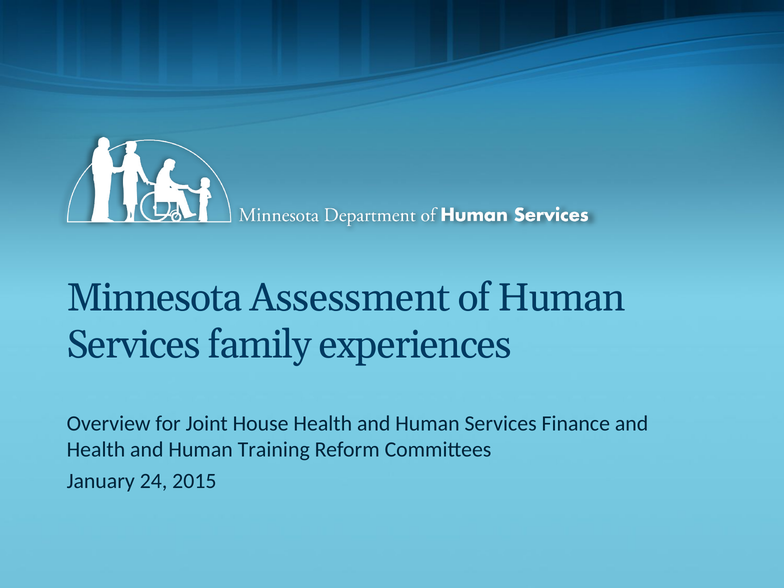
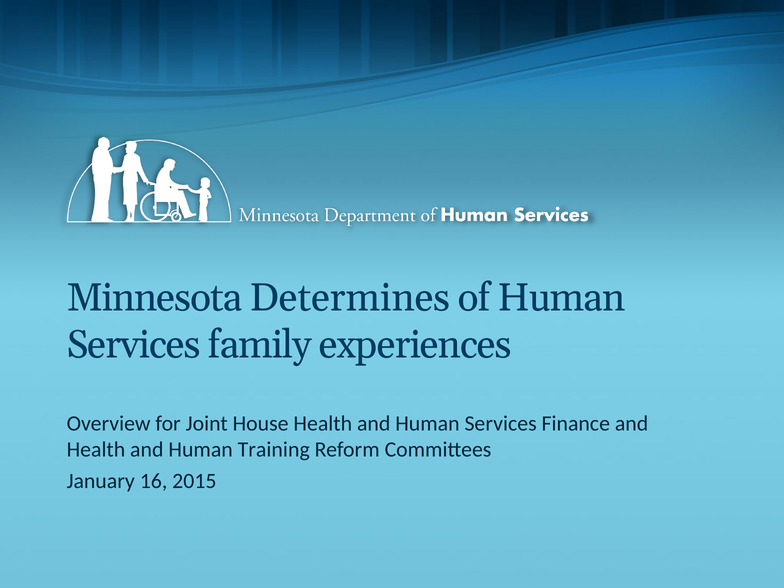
Assessment: Assessment -> Determines
24: 24 -> 16
